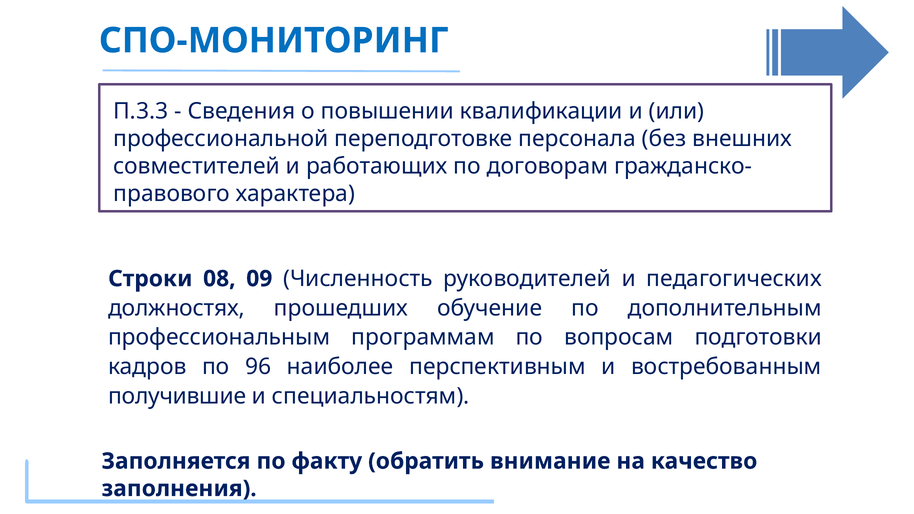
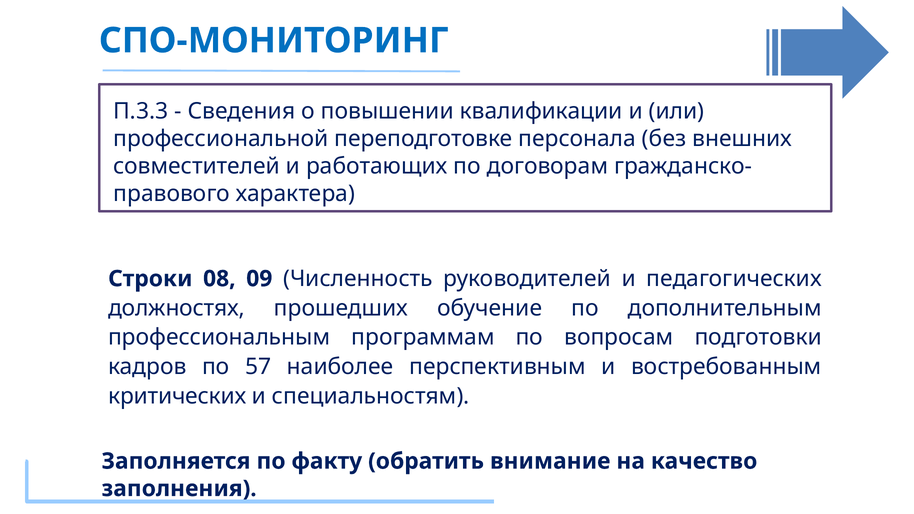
96: 96 -> 57
получившие: получившие -> критических
